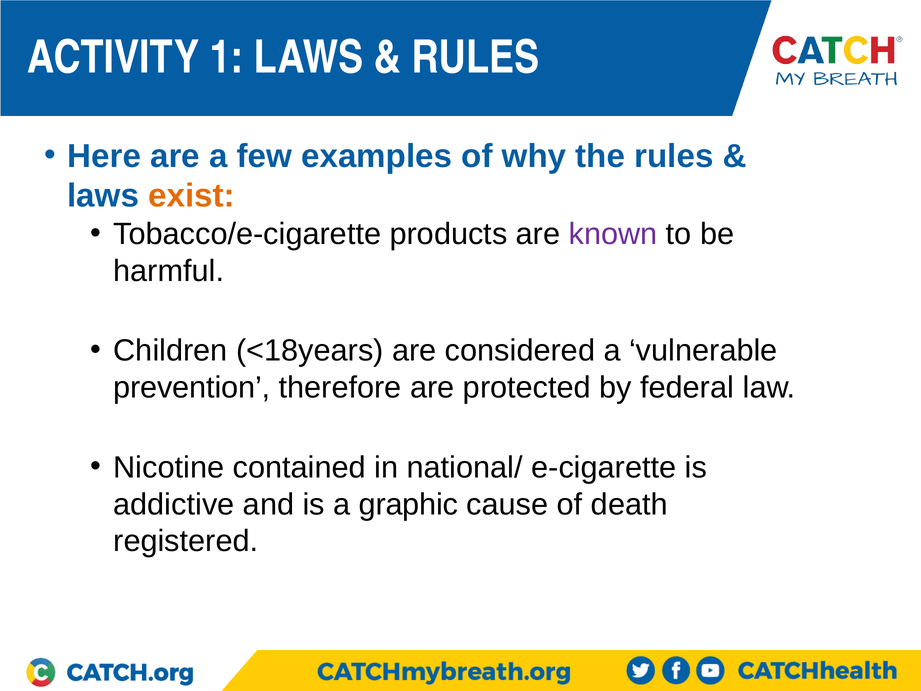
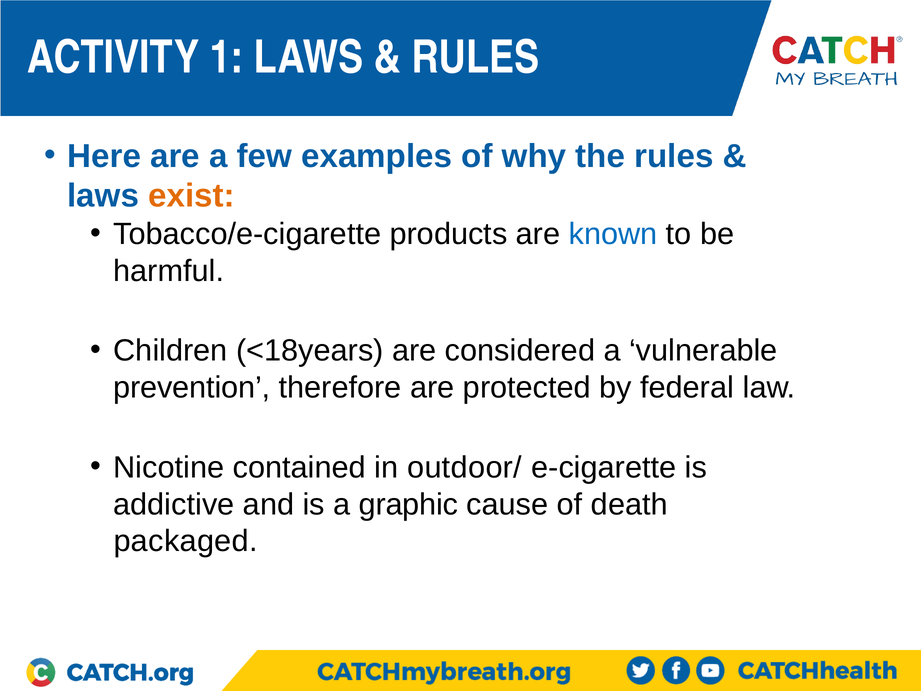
known colour: purple -> blue
national/: national/ -> outdoor/
registered: registered -> packaged
